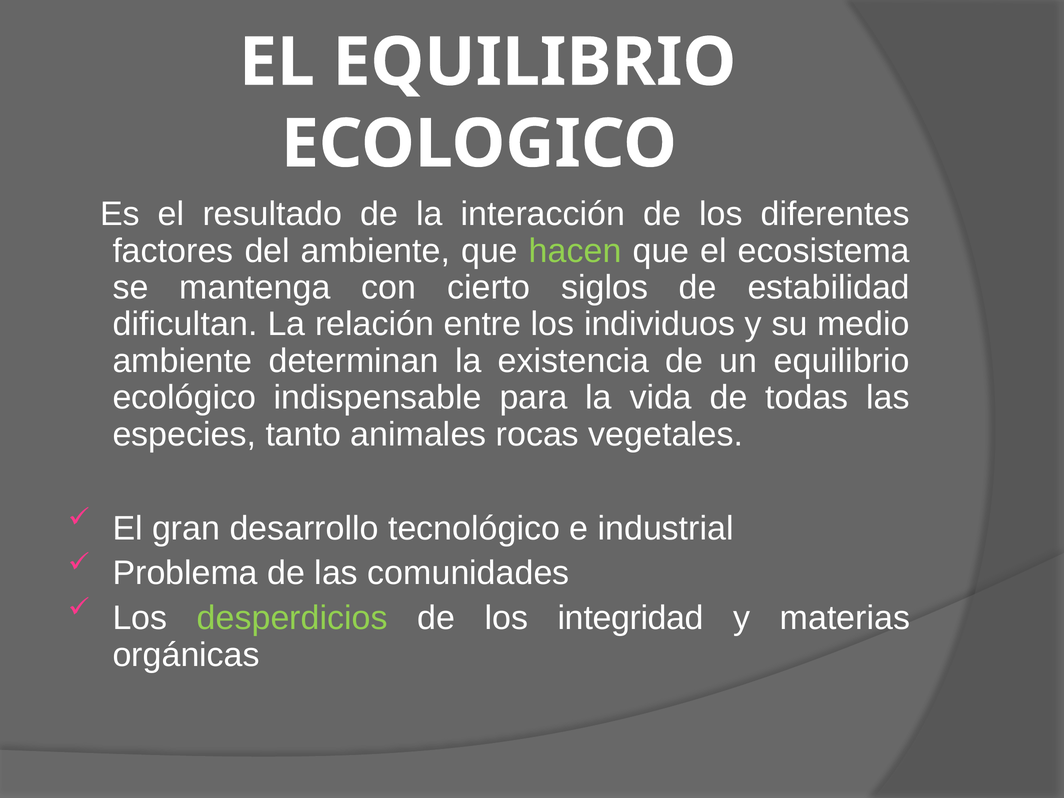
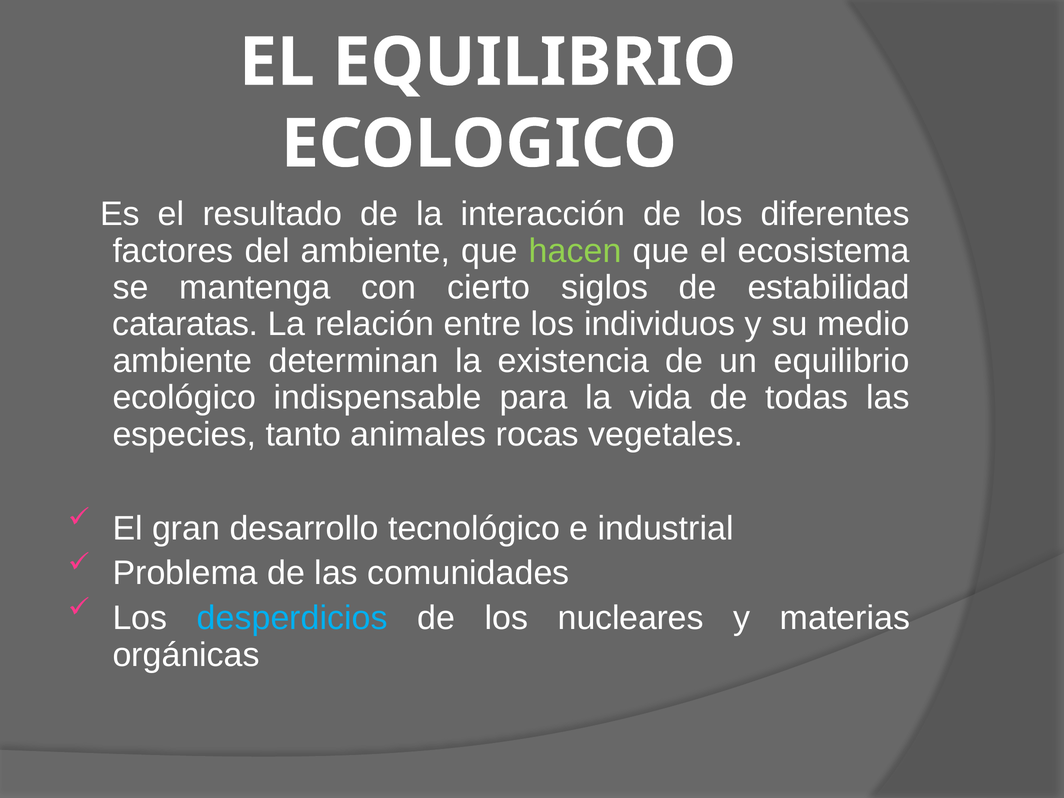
dificultan: dificultan -> cataratas
desperdicios colour: light green -> light blue
integridad: integridad -> nucleares
